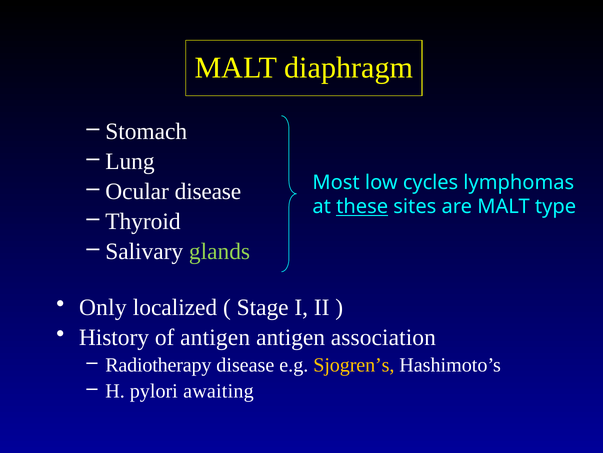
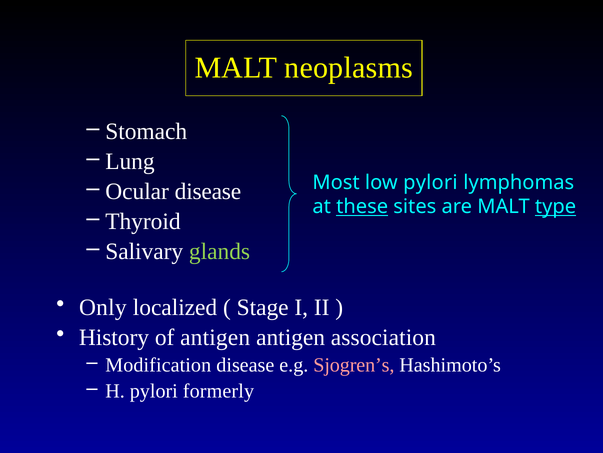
diaphragm: diaphragm -> neoplasms
low cycles: cycles -> pylori
type underline: none -> present
Radiotherapy: Radiotherapy -> Modification
Sjogren’s colour: yellow -> pink
awaiting: awaiting -> formerly
